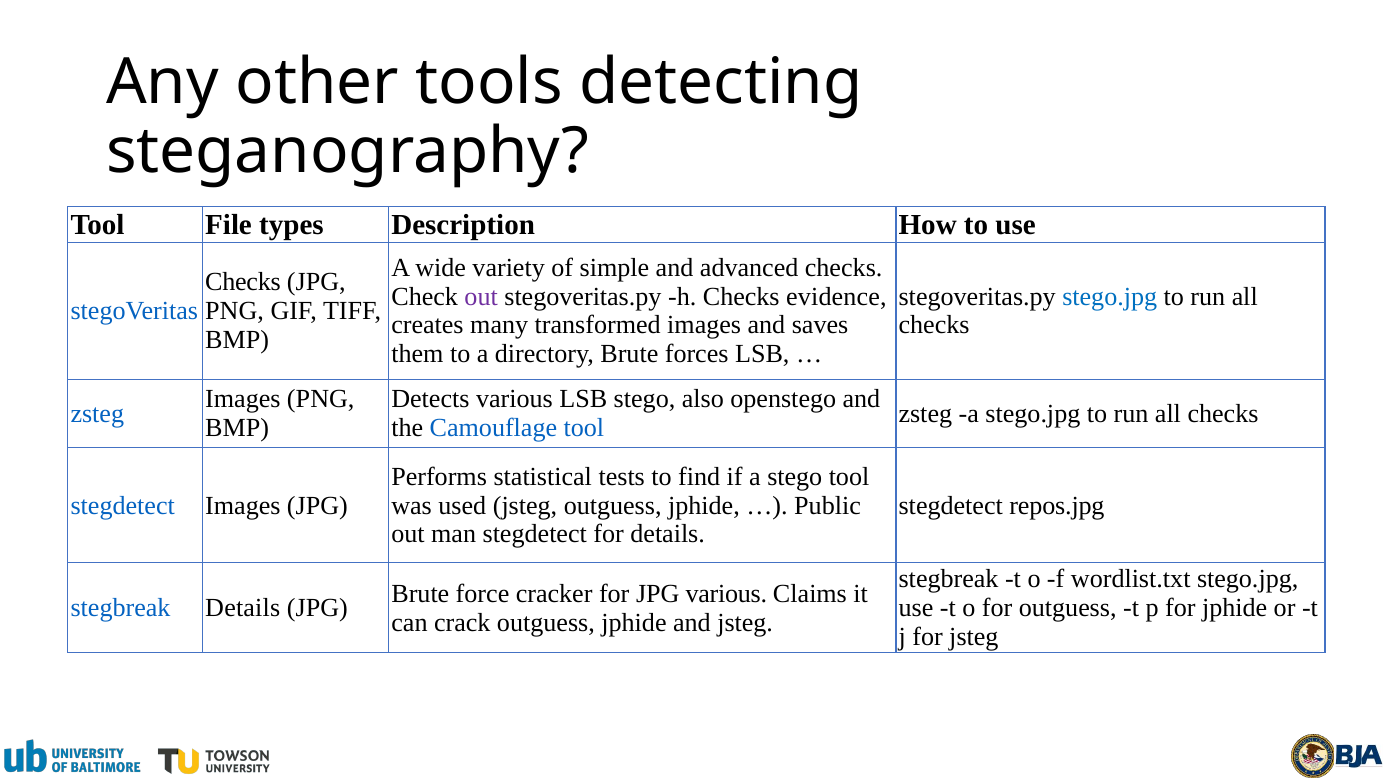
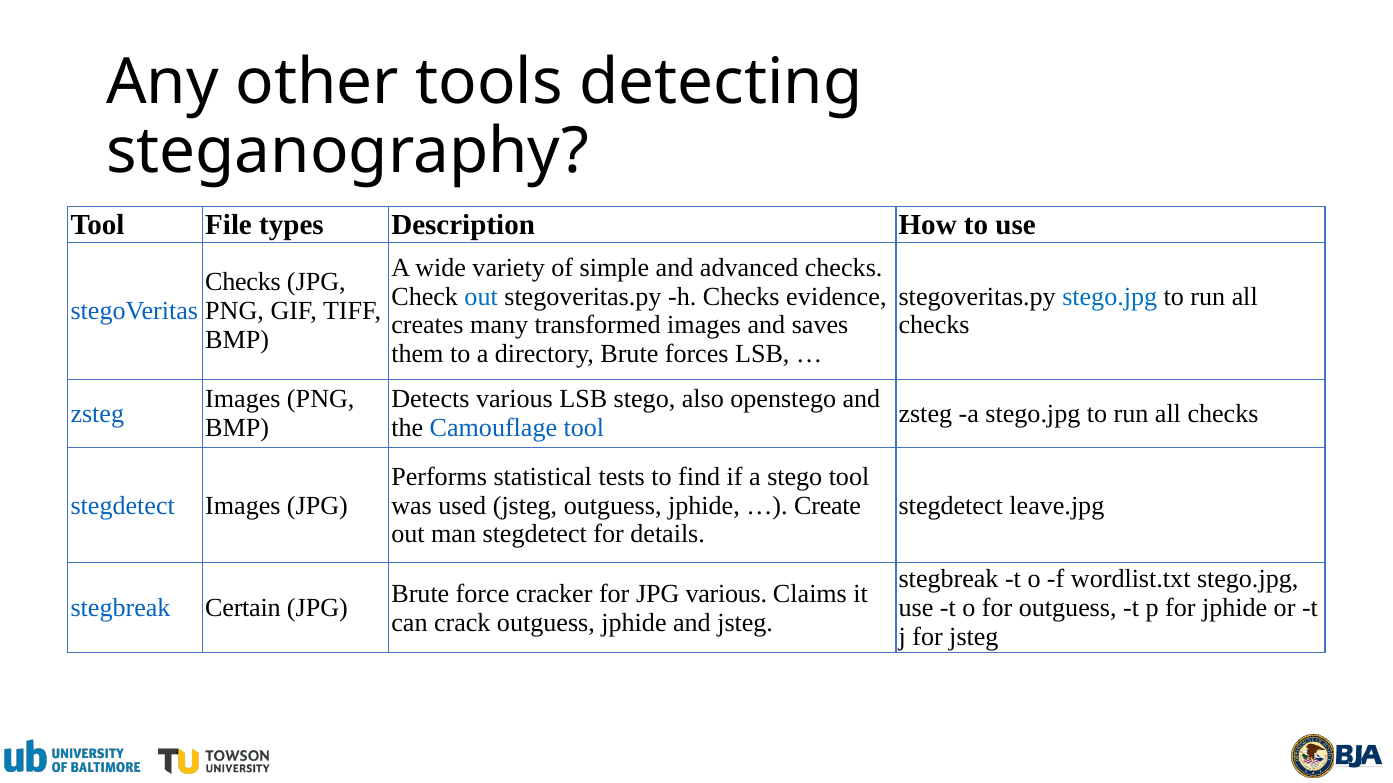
out at (481, 297) colour: purple -> blue
Public: Public -> Create
repos.jpg: repos.jpg -> leave.jpg
stegbreak Details: Details -> Certain
